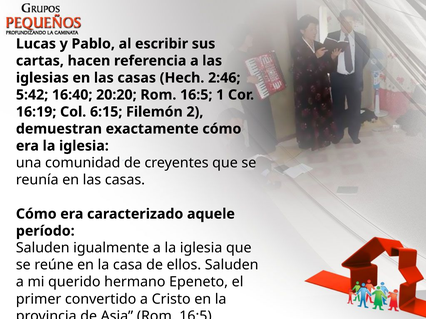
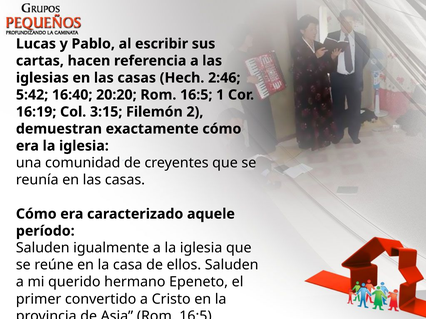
6:15: 6:15 -> 3:15
